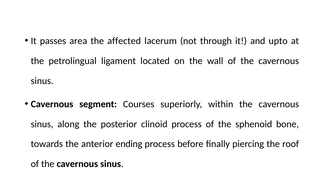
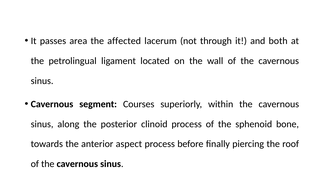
upto: upto -> both
ending: ending -> aspect
